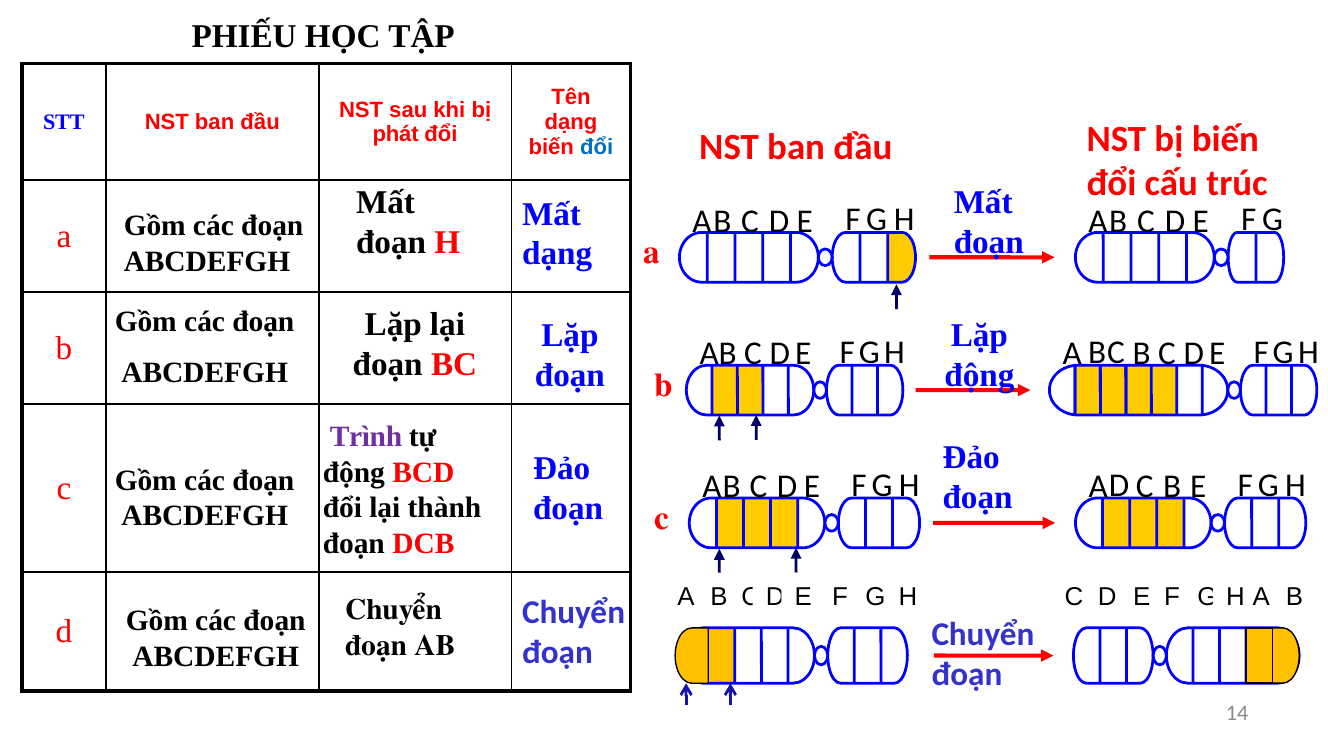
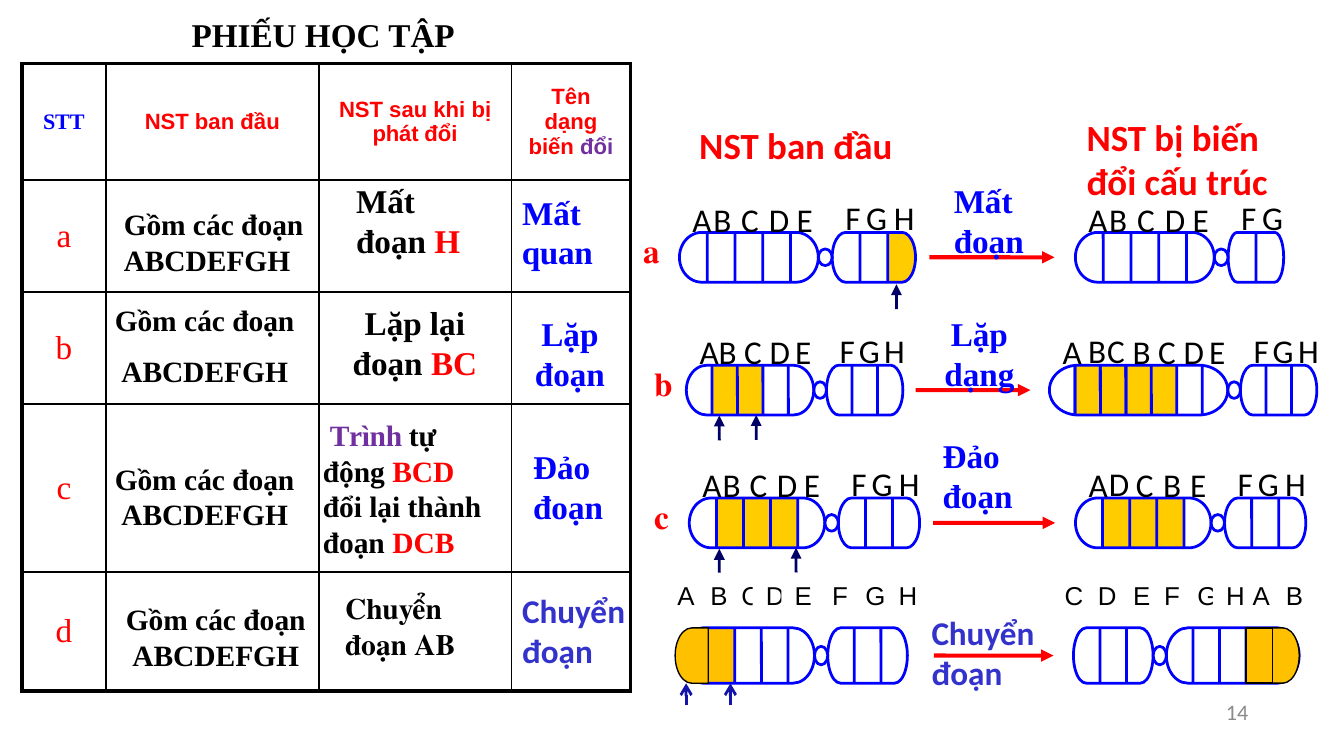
đổi at (597, 147) colour: blue -> purple
dạng at (557, 254): dạng -> quan
động at (979, 376): động -> dạng
